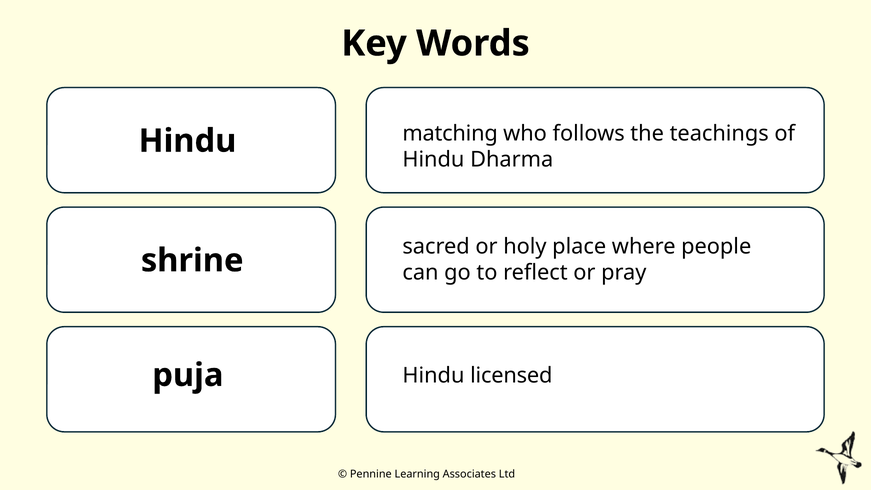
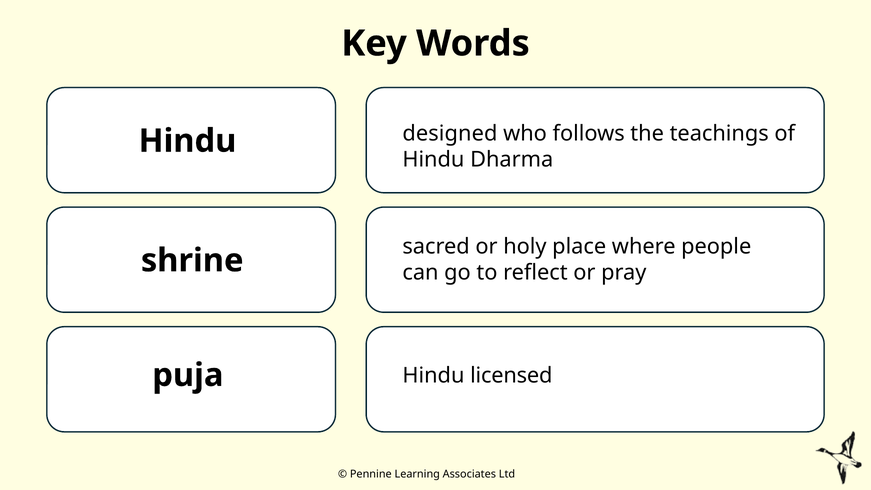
matching: matching -> designed
